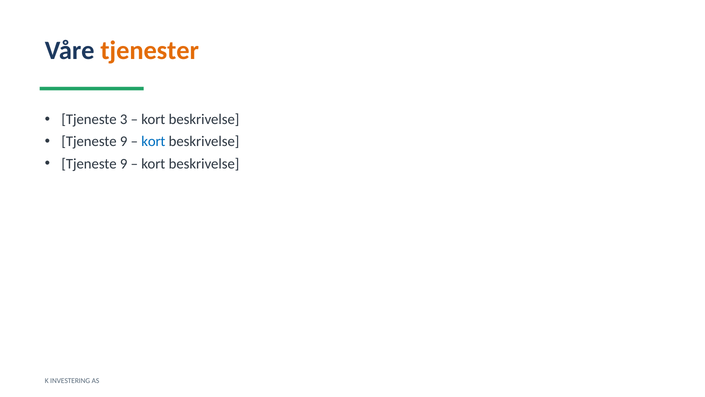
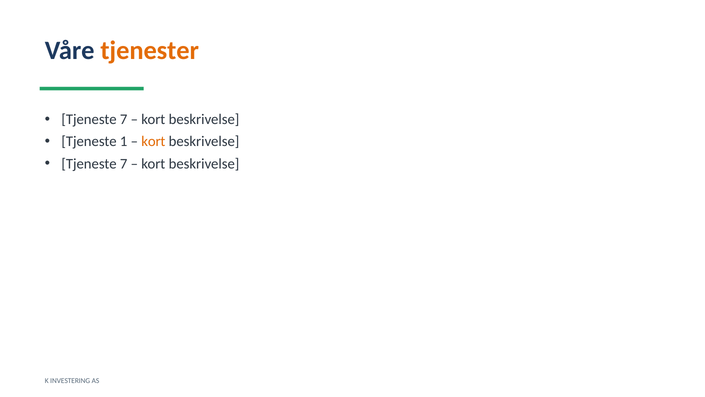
3 at (124, 119): 3 -> 7
9 at (124, 141): 9 -> 1
kort at (153, 141) colour: blue -> orange
9 at (124, 163): 9 -> 7
